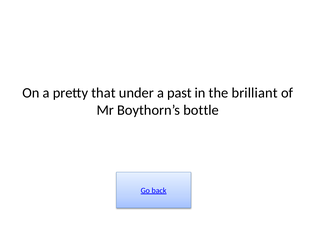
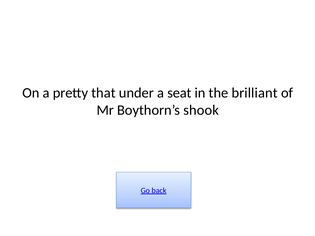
past: past -> seat
bottle: bottle -> shook
